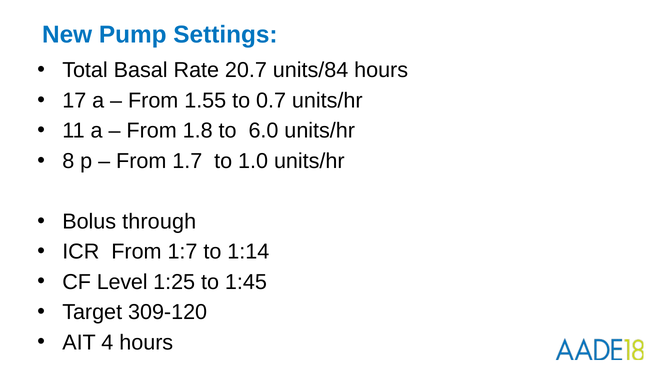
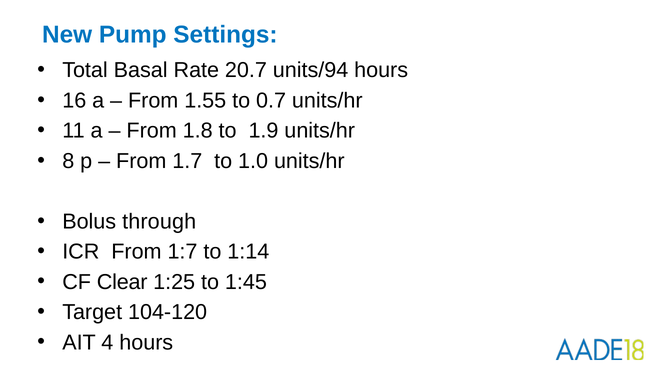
units/84: units/84 -> units/94
17: 17 -> 16
6.0: 6.0 -> 1.9
Level: Level -> Clear
309-120: 309-120 -> 104-120
